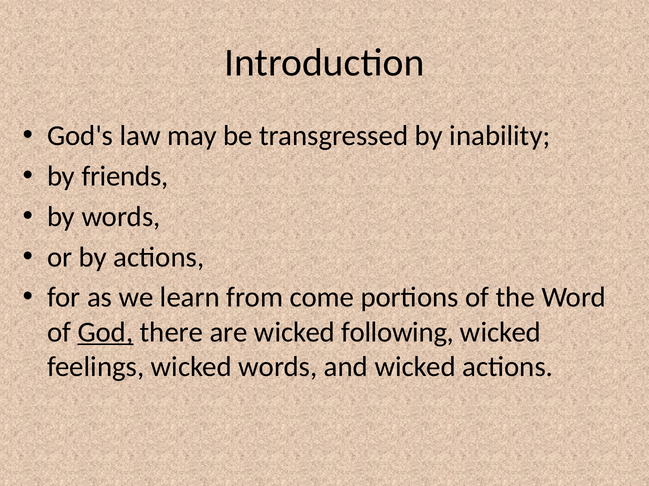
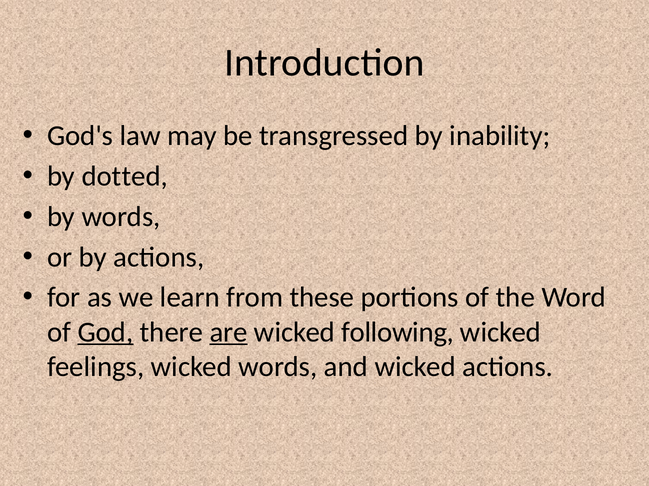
friends: friends -> dotted
come: come -> these
are underline: none -> present
